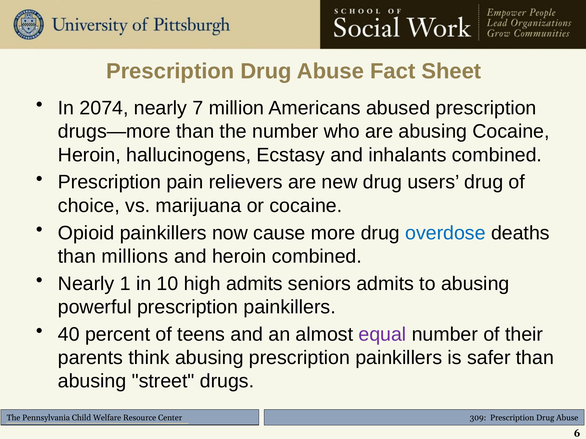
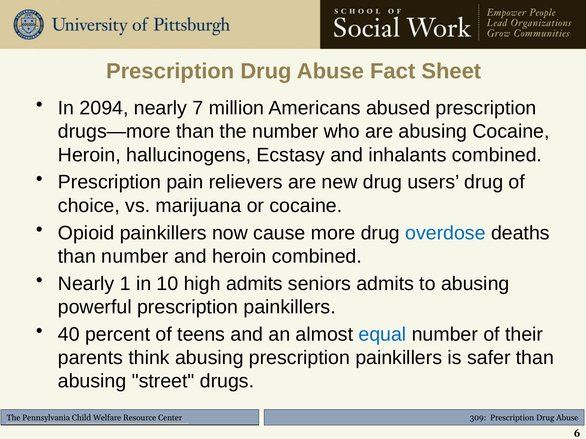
2074: 2074 -> 2094
than millions: millions -> number
equal colour: purple -> blue
